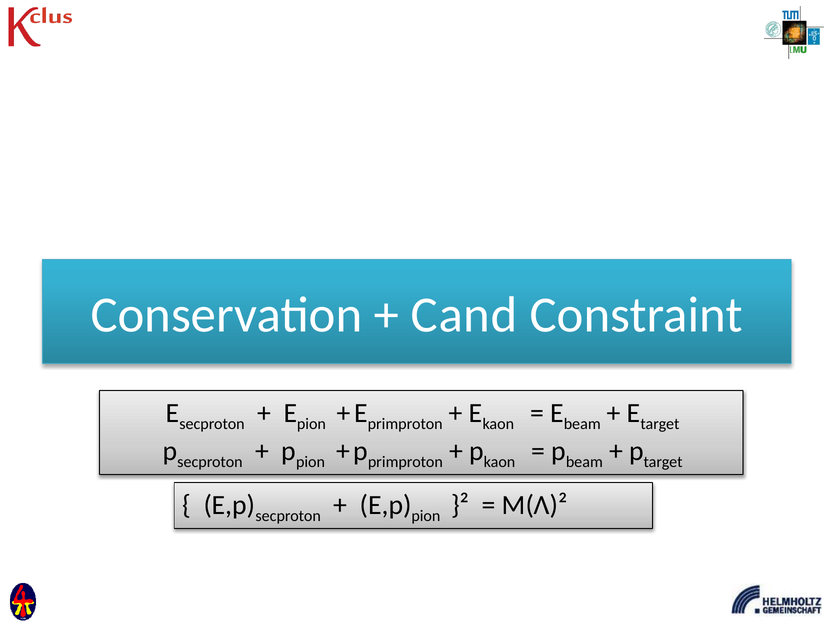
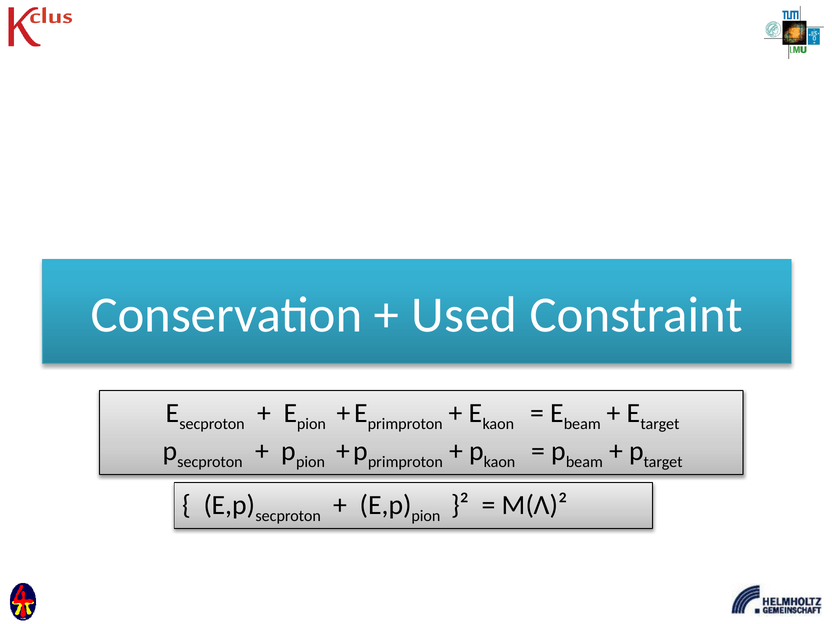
Cand: Cand -> Used
